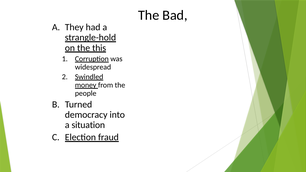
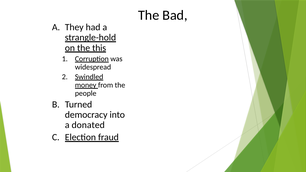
situation: situation -> donated
